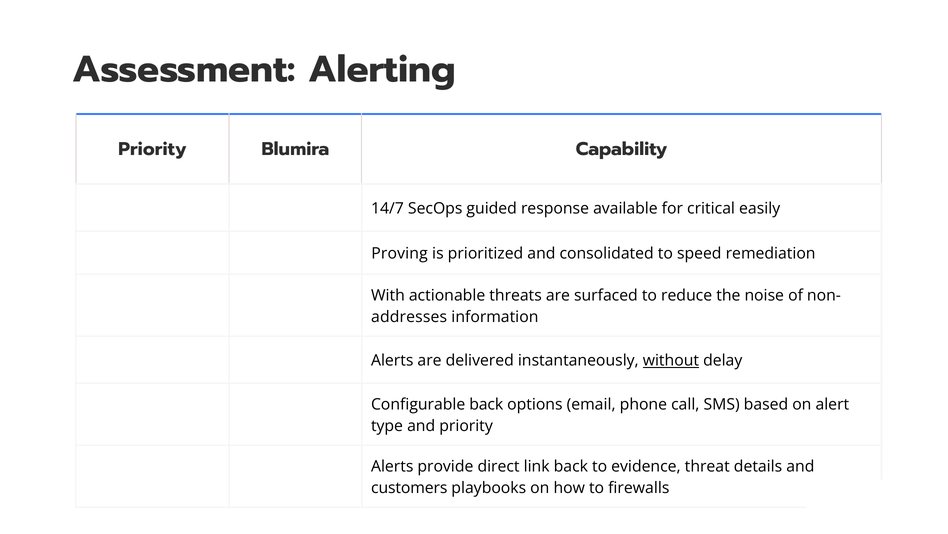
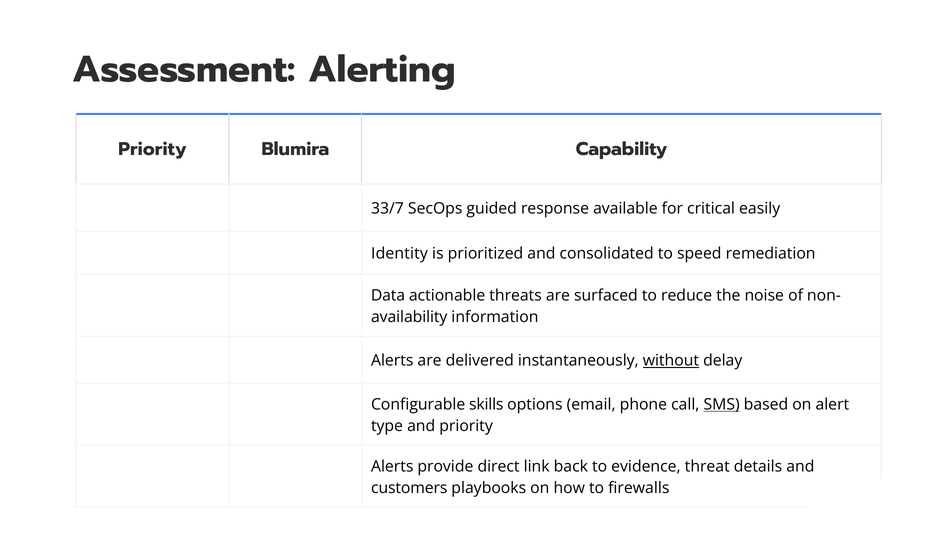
14/7: 14/7 -> 33/7
Proving: Proving -> Identity
With: With -> Data
addresses: addresses -> availability
Configurable back: back -> skills
SMS underline: none -> present
